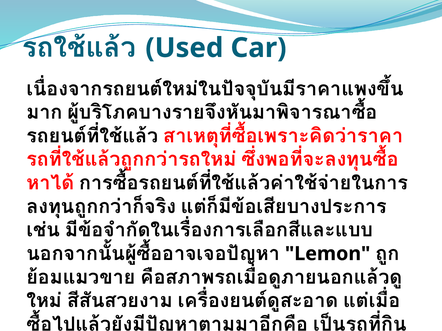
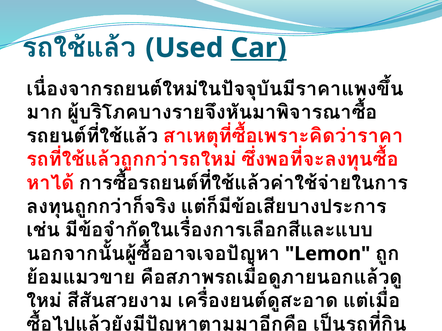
Car underline: none -> present
